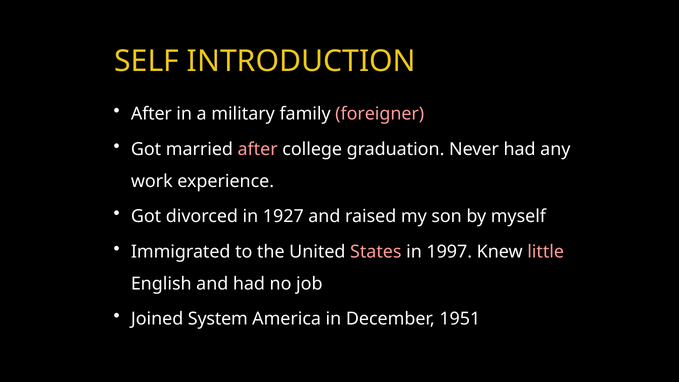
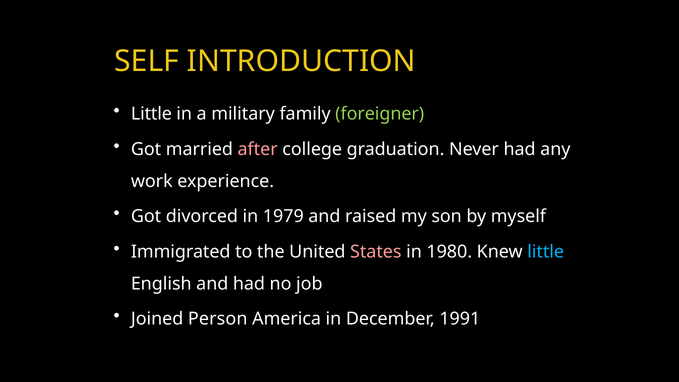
After at (151, 114): After -> Little
foreigner colour: pink -> light green
1927: 1927 -> 1979
1997: 1997 -> 1980
little at (546, 252) colour: pink -> light blue
System: System -> Person
1951: 1951 -> 1991
